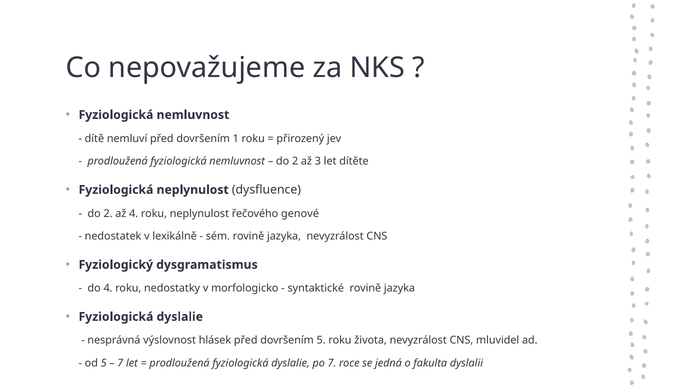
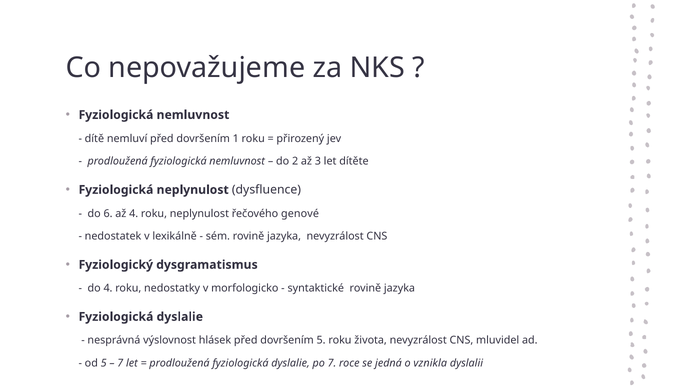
2 at (108, 214): 2 -> 6
fakulta: fakulta -> vznikla
